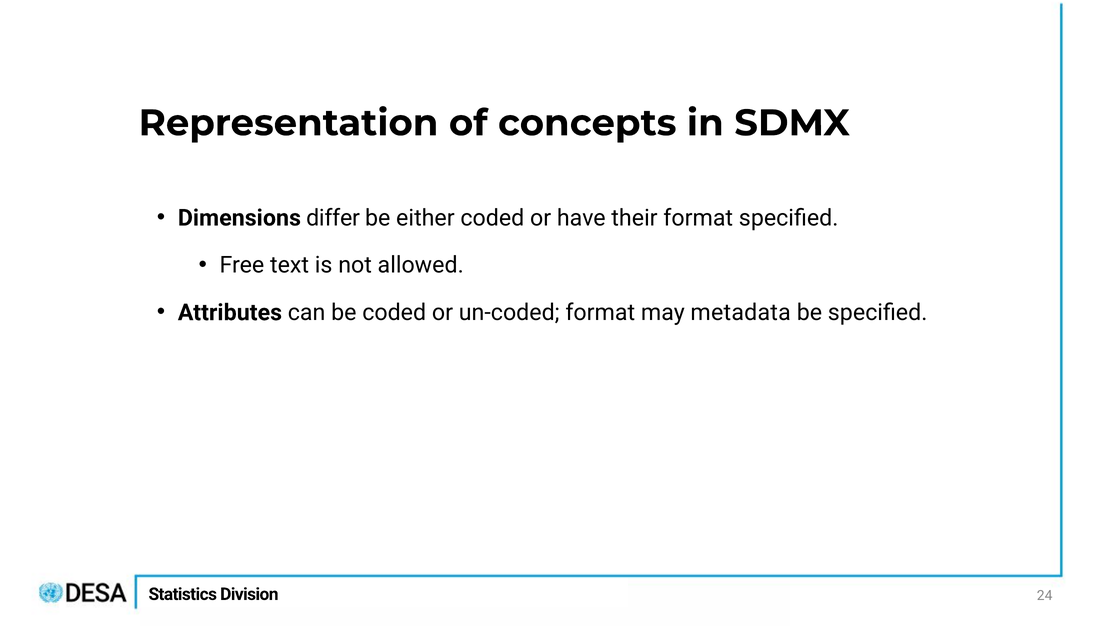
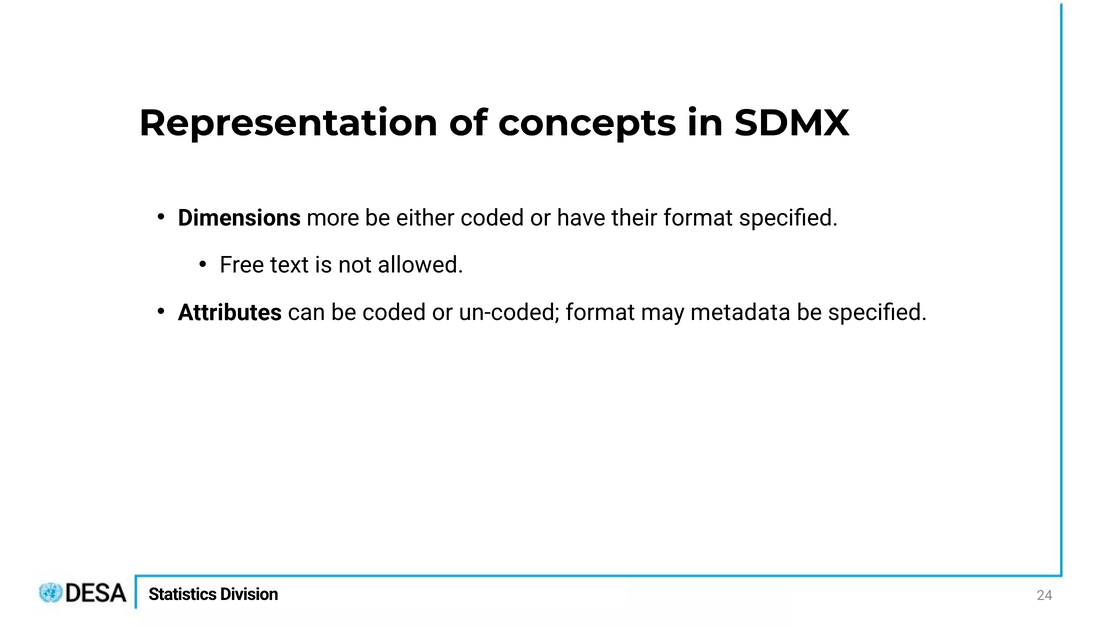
differ: differ -> more
